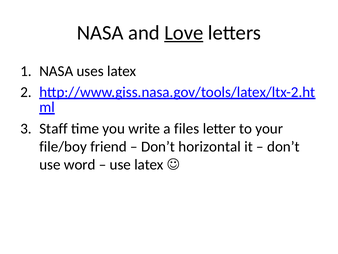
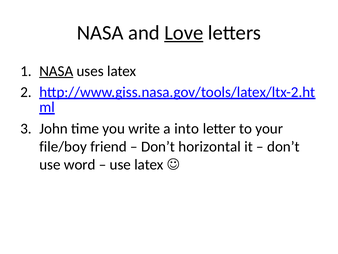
NASA at (56, 71) underline: none -> present
Staff: Staff -> John
files: files -> into
